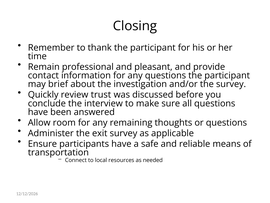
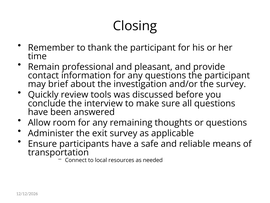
trust: trust -> tools
